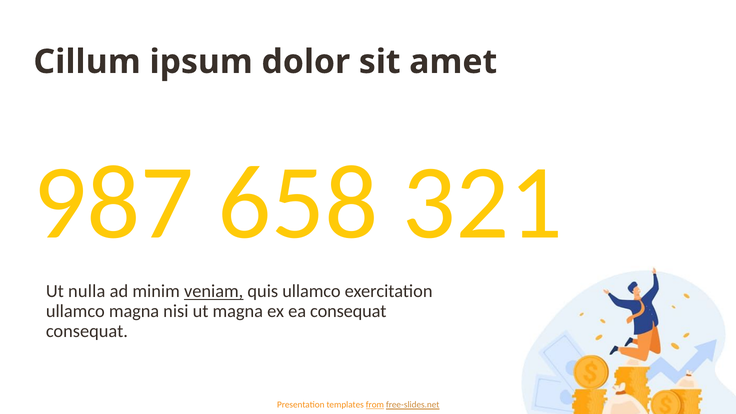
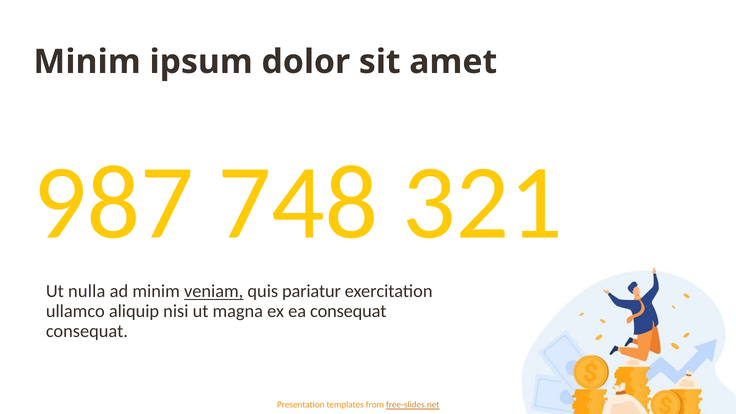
Cillum at (87, 62): Cillum -> Minim
658: 658 -> 748
quis ullamco: ullamco -> pariatur
ullamco magna: magna -> aliquip
from underline: present -> none
